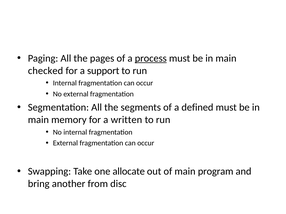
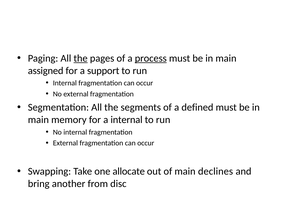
the at (81, 58) underline: none -> present
checked: checked -> assigned
a written: written -> internal
program: program -> declines
